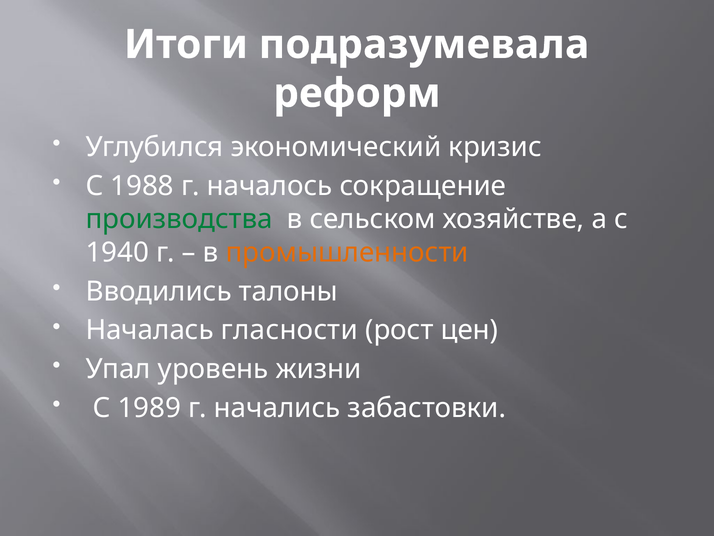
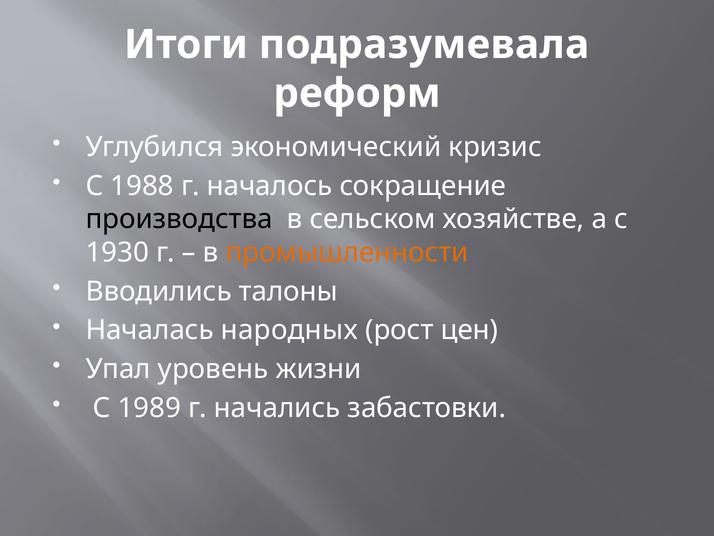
производства colour: green -> black
1940: 1940 -> 1930
гласности: гласности -> народных
